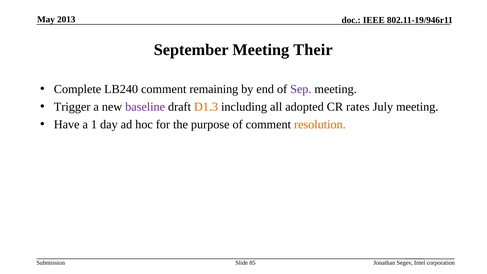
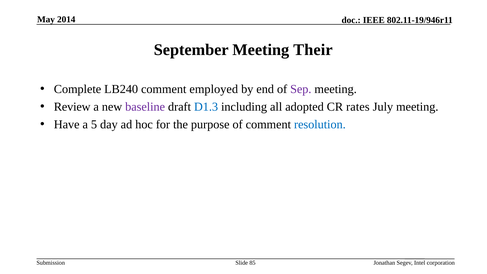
2013: 2013 -> 2014
remaining: remaining -> employed
Trigger: Trigger -> Review
D1.3 colour: orange -> blue
1: 1 -> 5
resolution colour: orange -> blue
